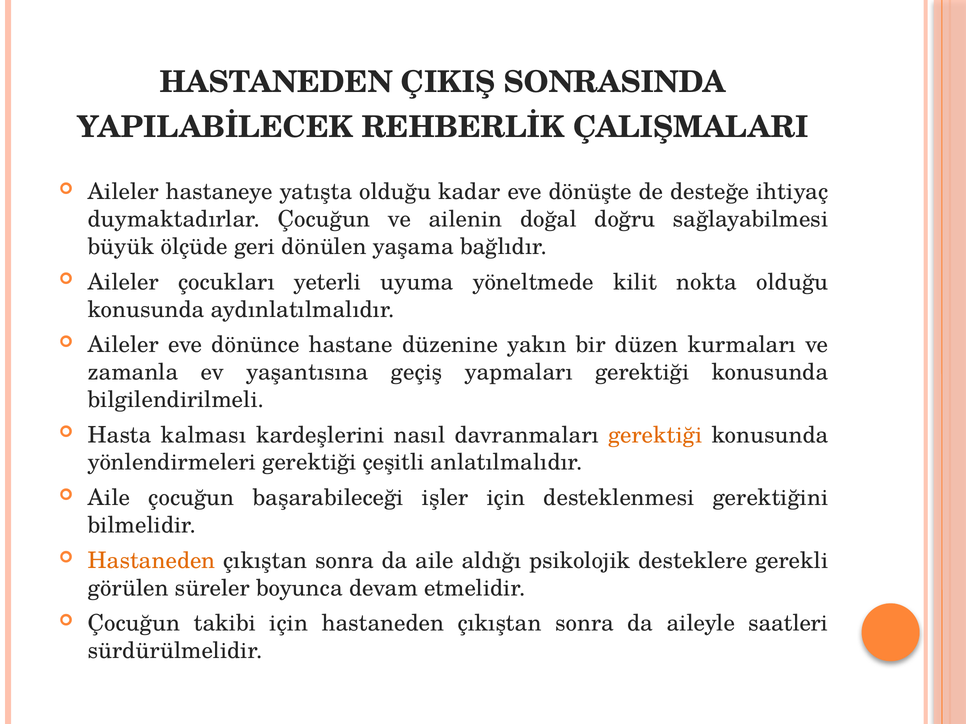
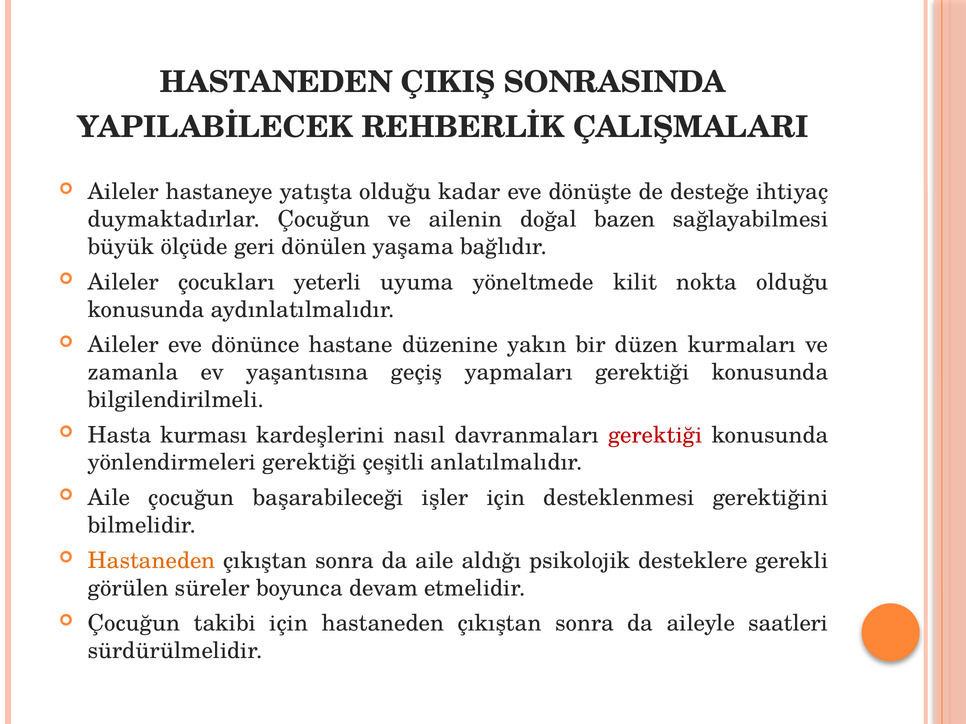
doğru: doğru -> bazen
kalması: kalması -> kurması
gerektiği at (655, 435) colour: orange -> red
